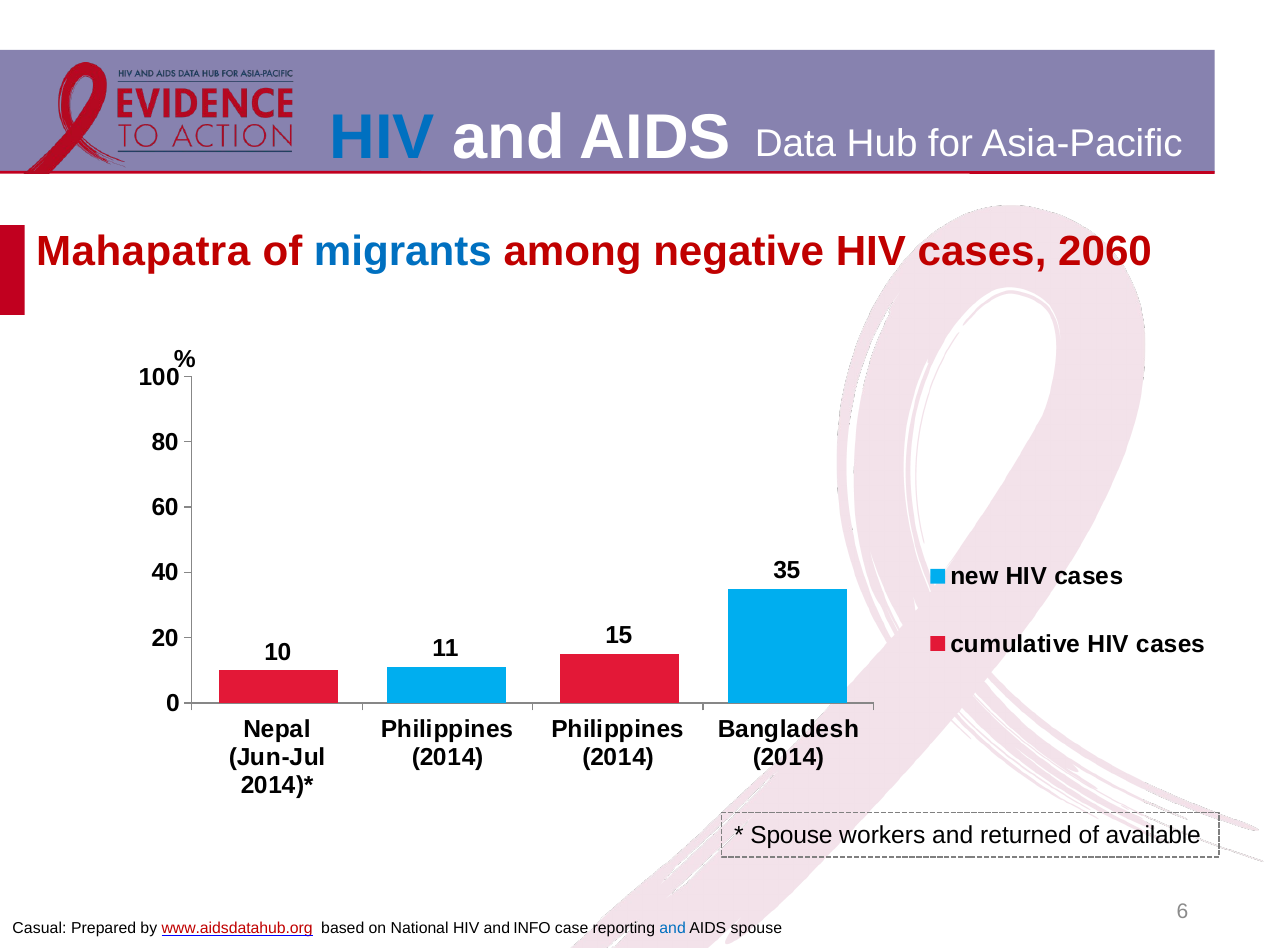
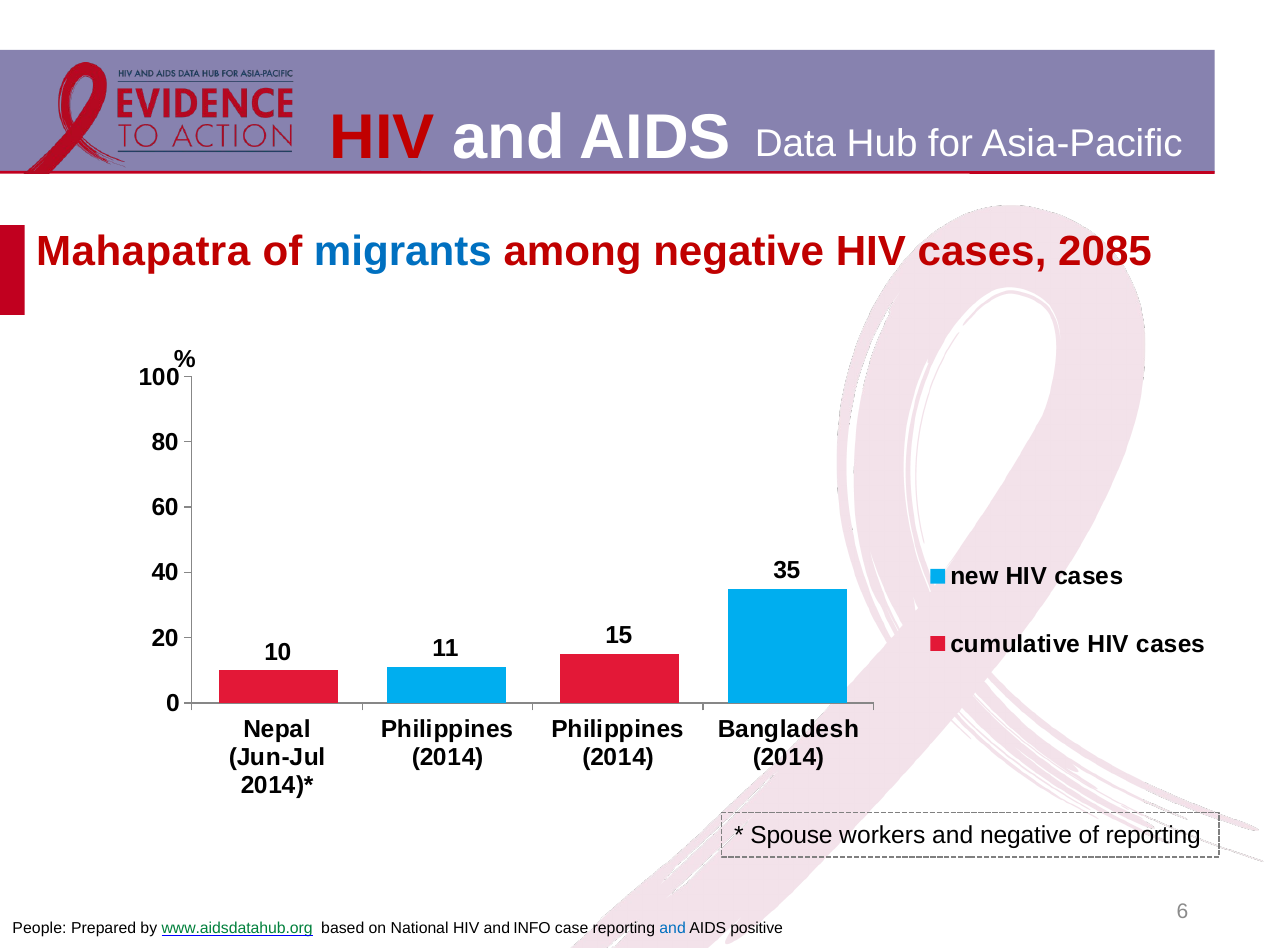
HIV at (382, 138) colour: blue -> red
2060: 2060 -> 2085
and returned: returned -> negative
of available: available -> reporting
Casual: Casual -> People
www.aidsdatahub.org colour: red -> green
AIDS spouse: spouse -> positive
